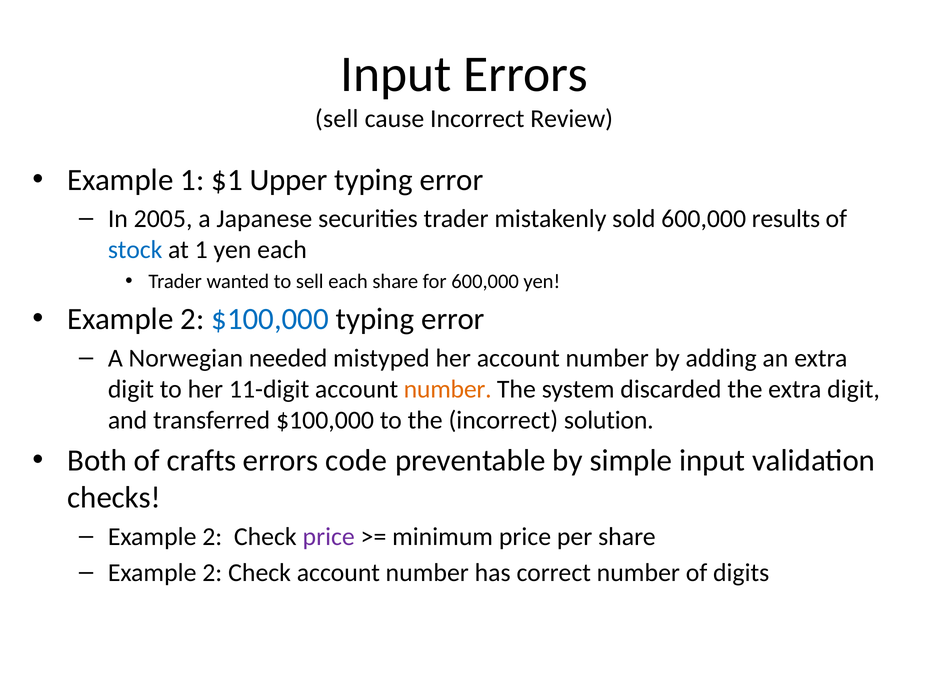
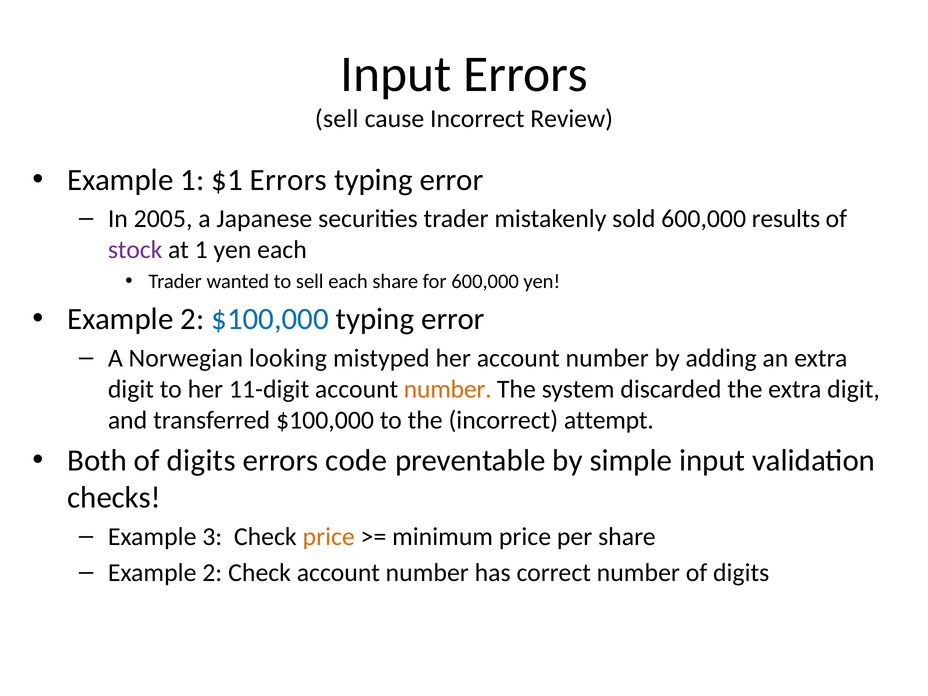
$1 Upper: Upper -> Errors
stock colour: blue -> purple
needed: needed -> looking
solution: solution -> attempt
Both of crafts: crafts -> digits
2 at (212, 537): 2 -> 3
price at (329, 537) colour: purple -> orange
